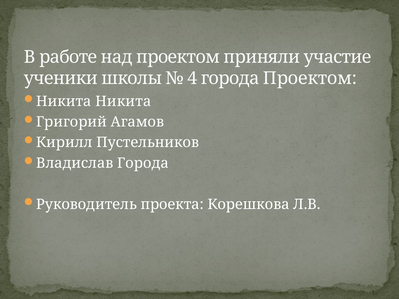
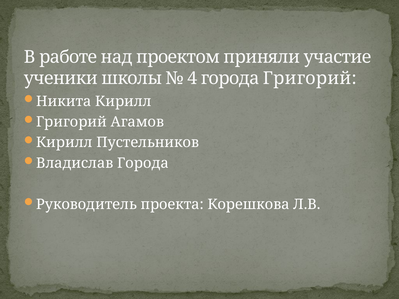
города Проектом: Проектом -> Григорий
Никита Никита: Никита -> Кирилл
